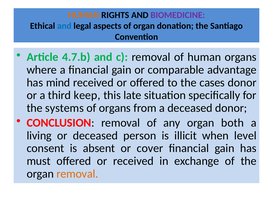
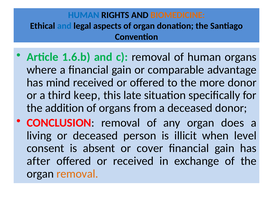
HUMAN at (84, 15) colour: orange -> blue
BIOMEDICINE colour: purple -> orange
4.7.b: 4.7.b -> 1.6.b
cases: cases -> more
systems: systems -> addition
both: both -> does
must: must -> after
